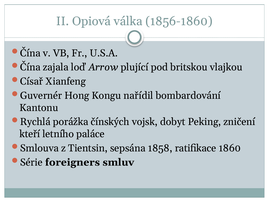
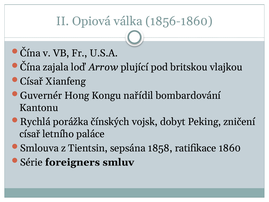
kteří at (30, 134): kteří -> císař
